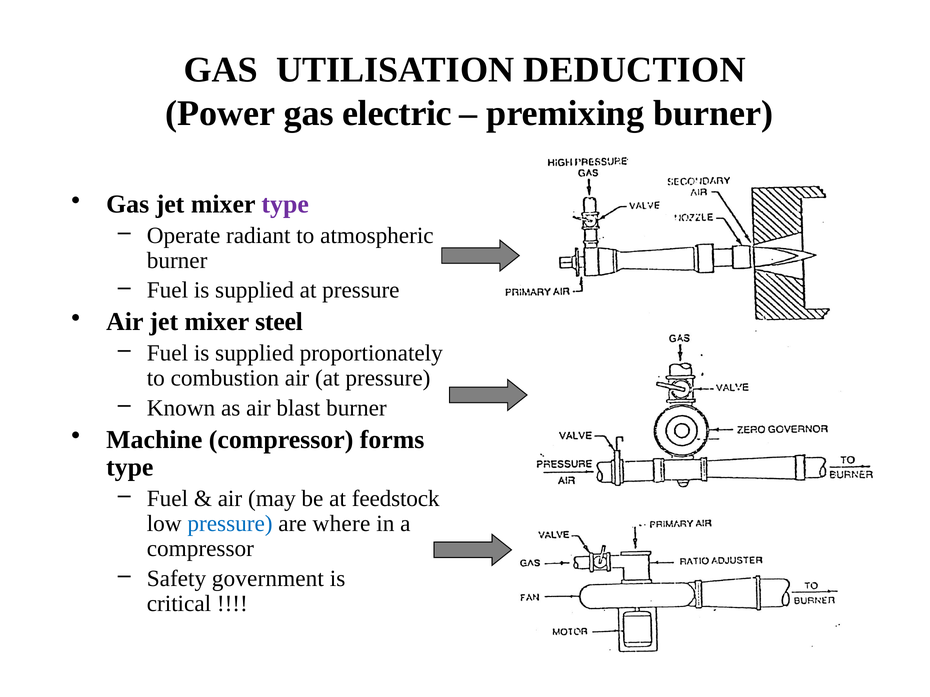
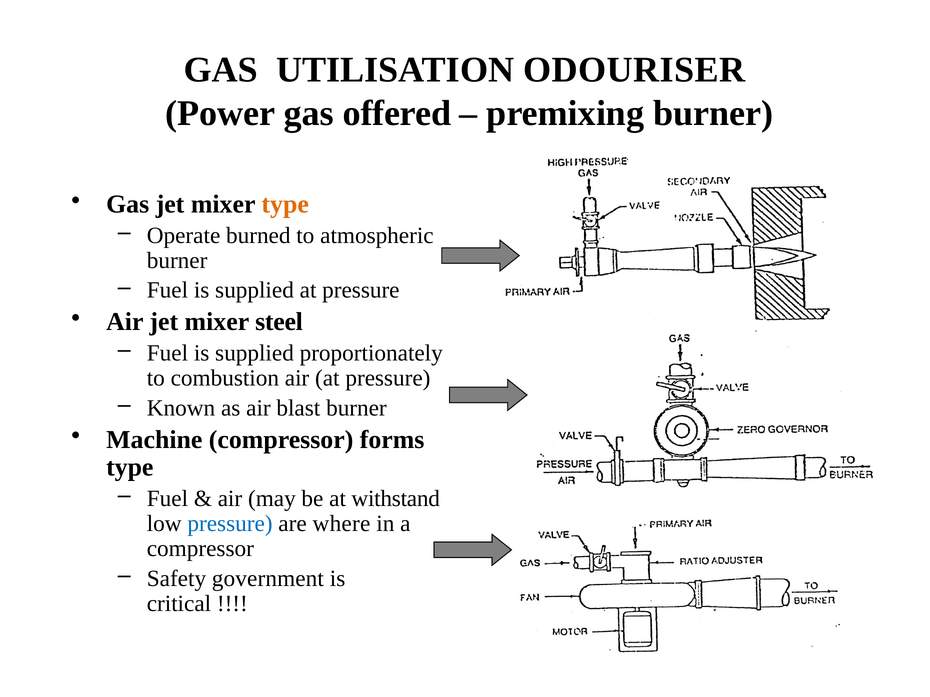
DEDUCTION: DEDUCTION -> ODOURISER
electric: electric -> offered
type at (285, 204) colour: purple -> orange
radiant: radiant -> burned
feedstock: feedstock -> withstand
